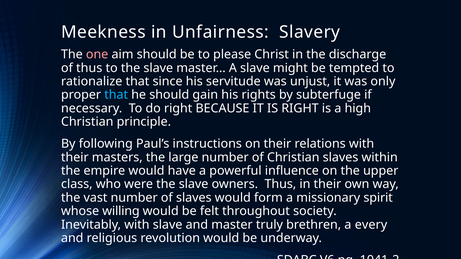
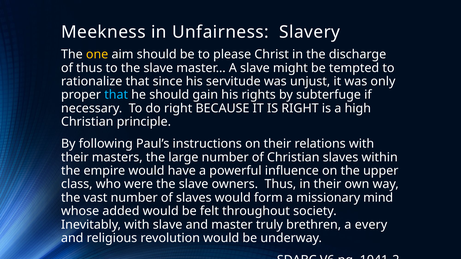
one colour: pink -> yellow
spirit: spirit -> mind
willing: willing -> added
